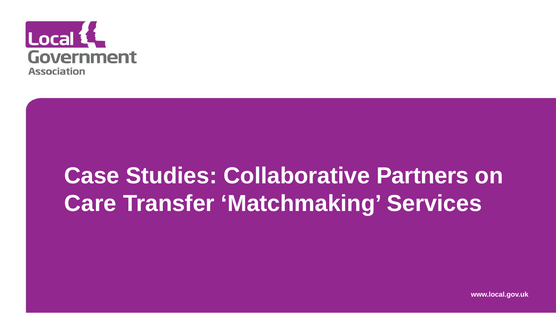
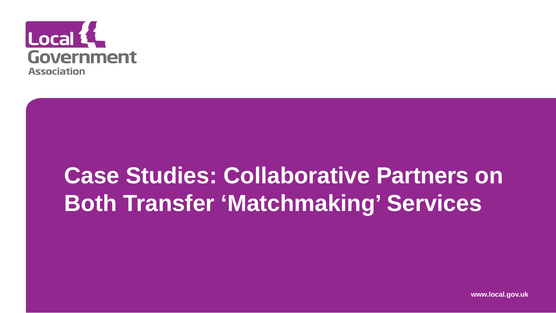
Care: Care -> Both
